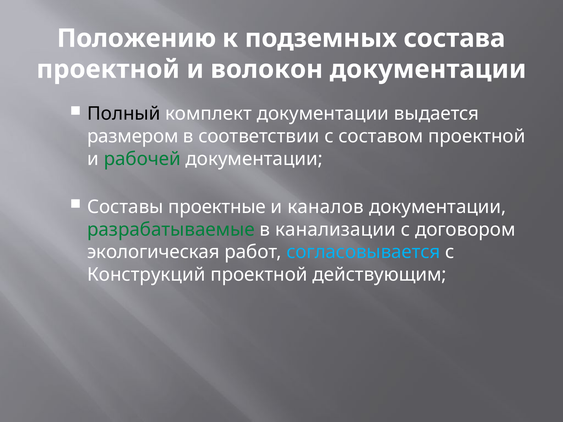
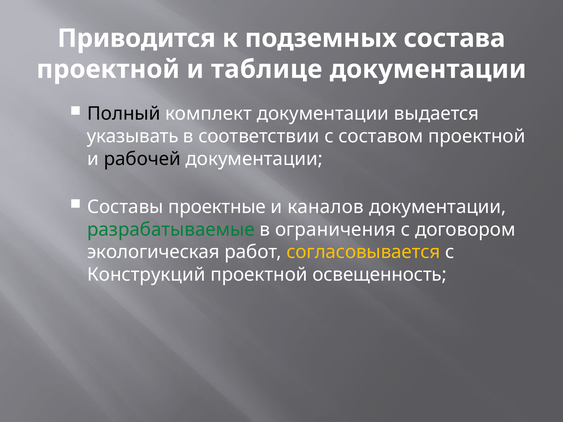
Положению: Положению -> Приводится
волокон: волокон -> таблице
размером: размером -> указывать
рабочей colour: green -> black
канализации: канализации -> ограничения
согласовывается colour: light blue -> yellow
действующим: действующим -> освещенность
